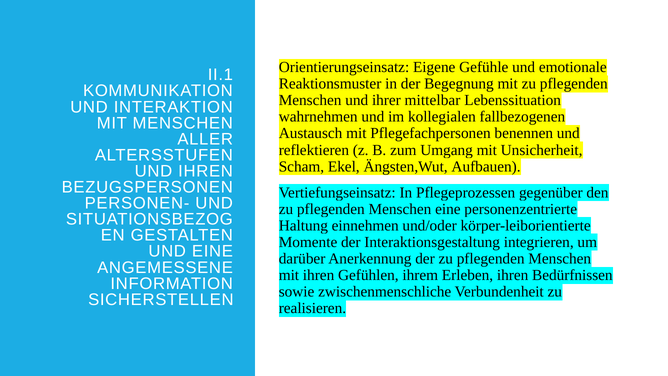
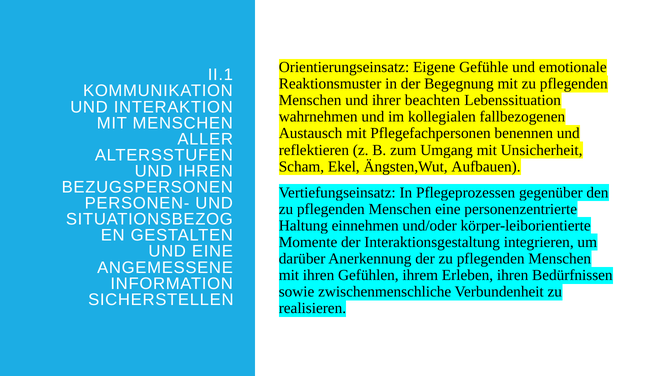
mittelbar: mittelbar -> beachten
